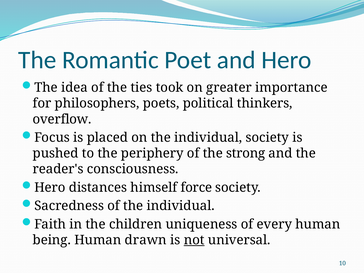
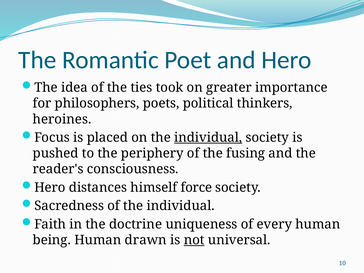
overflow: overflow -> heroines
individual at (208, 138) underline: none -> present
strong: strong -> fusing
children: children -> doctrine
